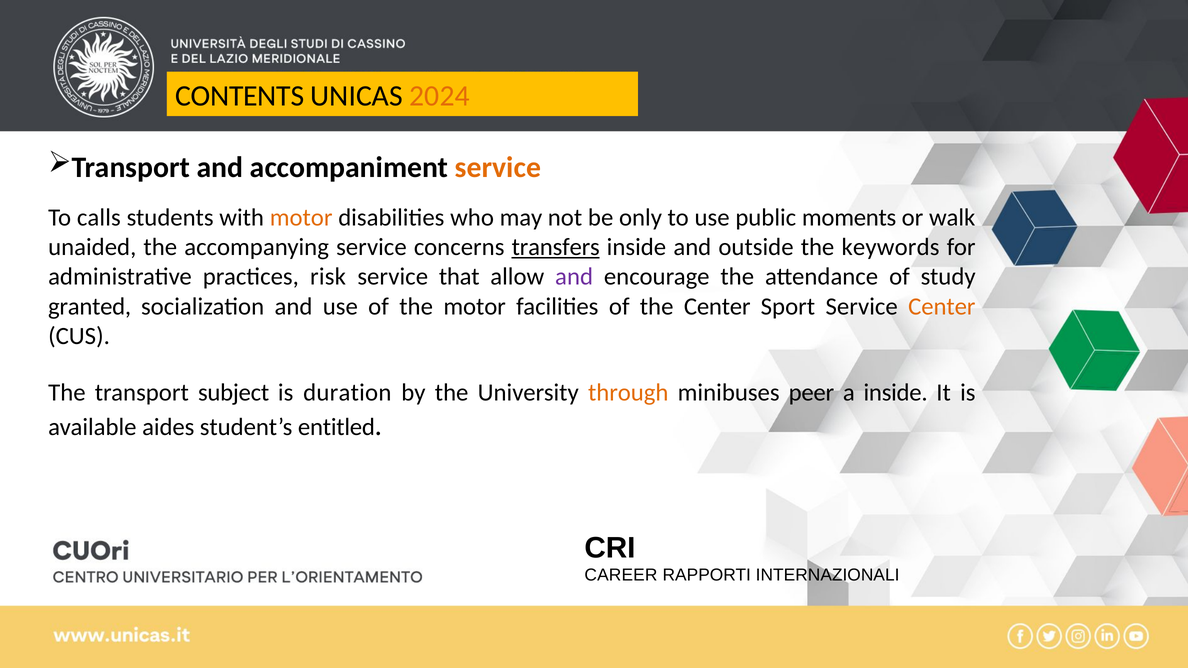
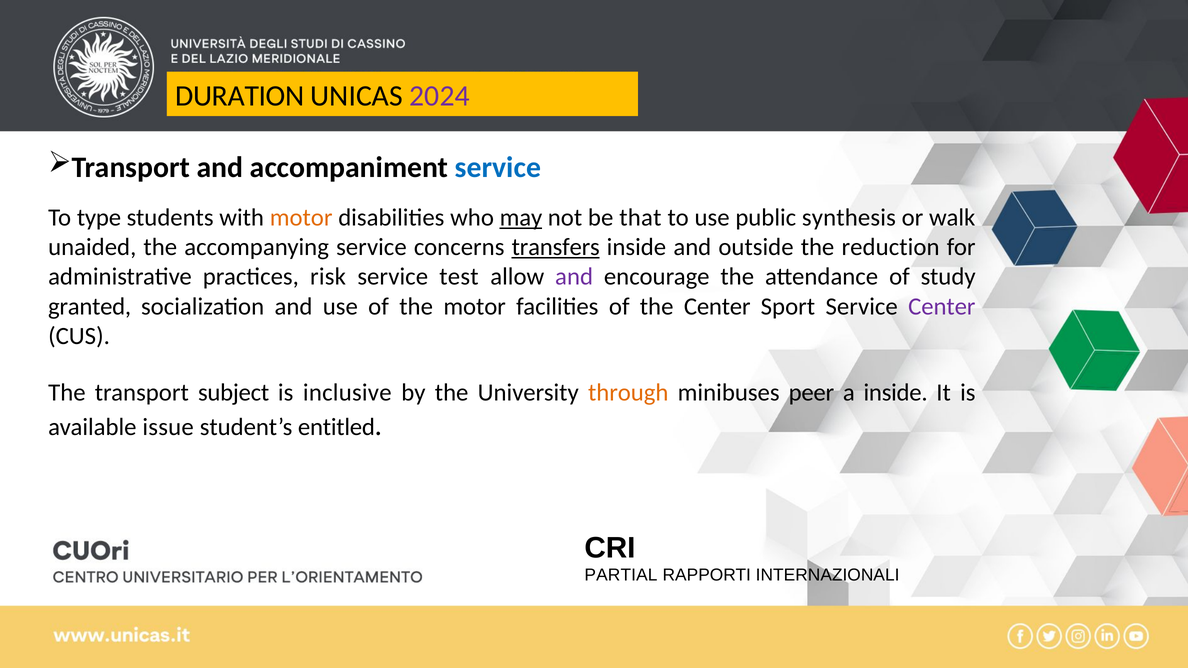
CONTENTS: CONTENTS -> DURATION
2024 colour: orange -> purple
service at (498, 167) colour: orange -> blue
calls: calls -> type
may underline: none -> present
only: only -> that
moments: moments -> synthesis
keywords: keywords -> reduction
that: that -> test
Center at (942, 307) colour: orange -> purple
duration: duration -> inclusive
aides: aides -> issue
CAREER: CAREER -> PARTIAL
